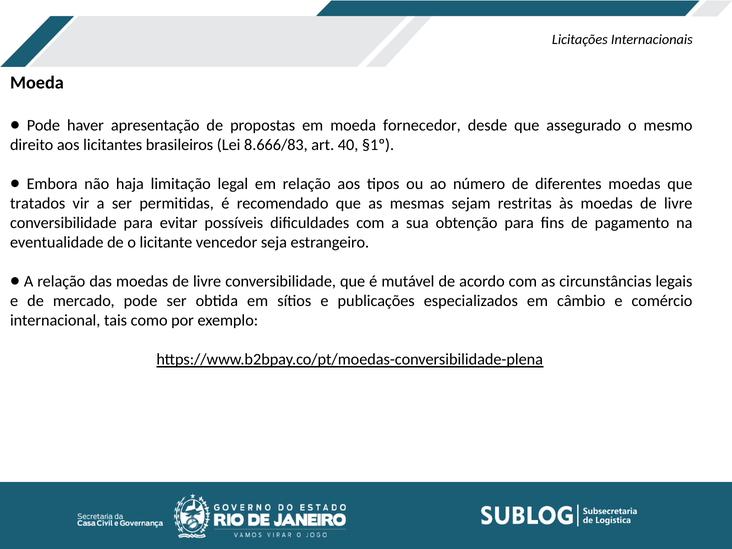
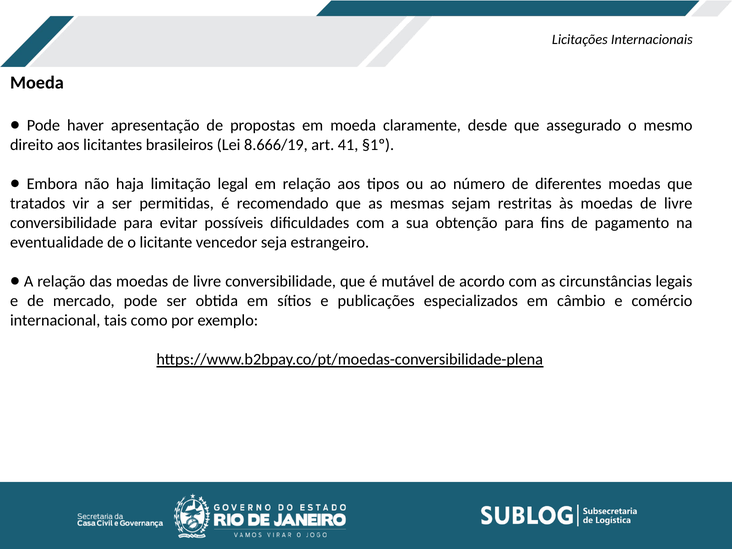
fornecedor: fornecedor -> claramente
8.666/83: 8.666/83 -> 8.666/19
40: 40 -> 41
